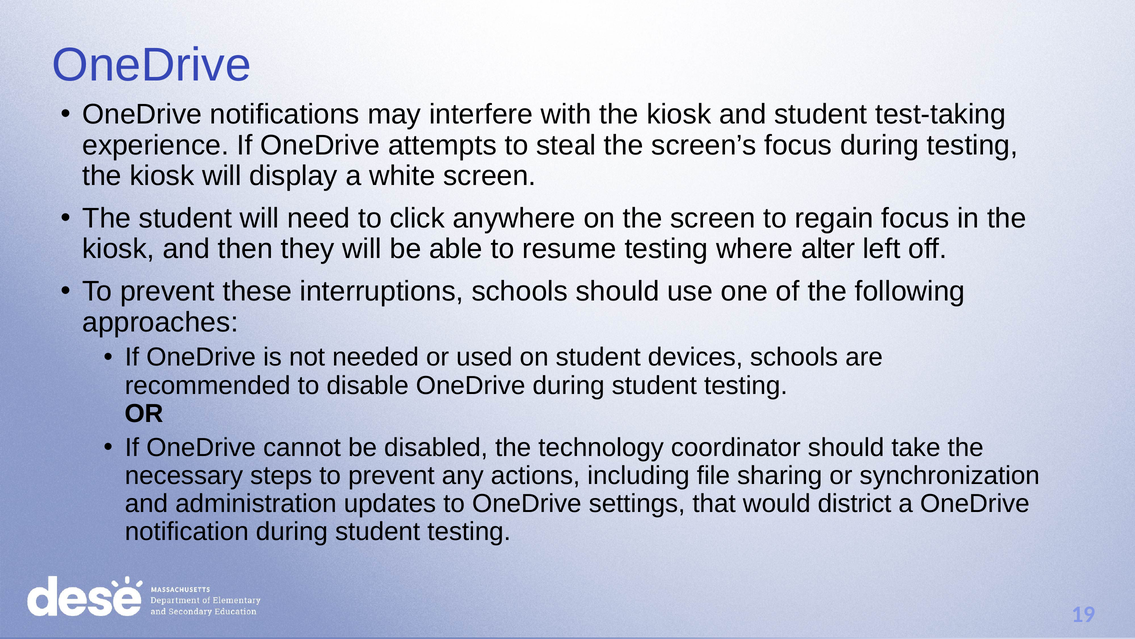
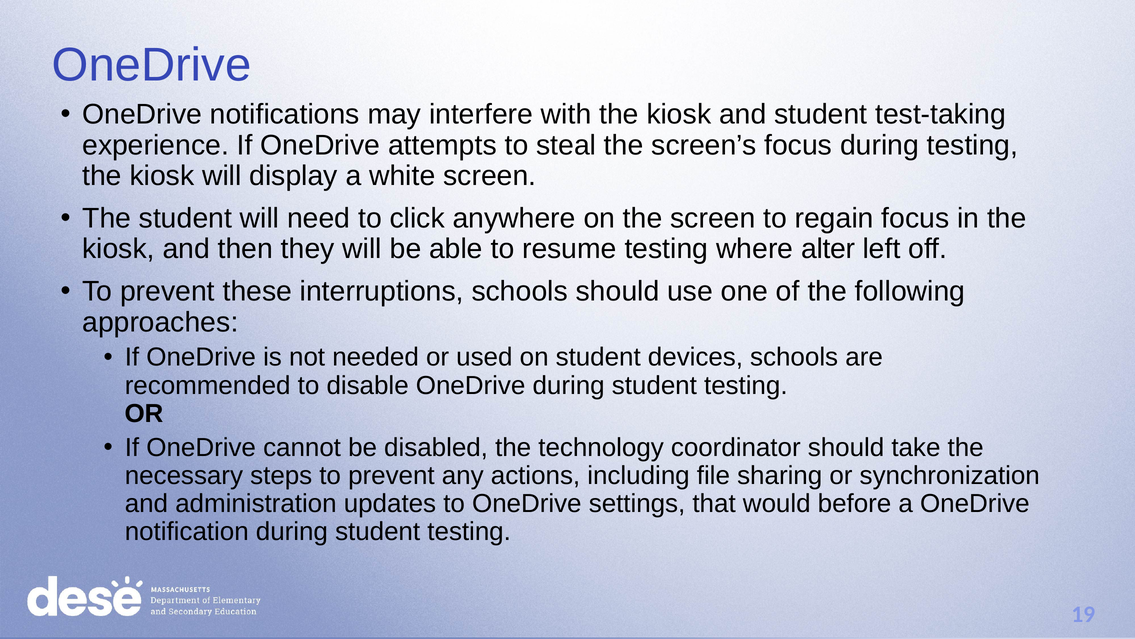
district: district -> before
